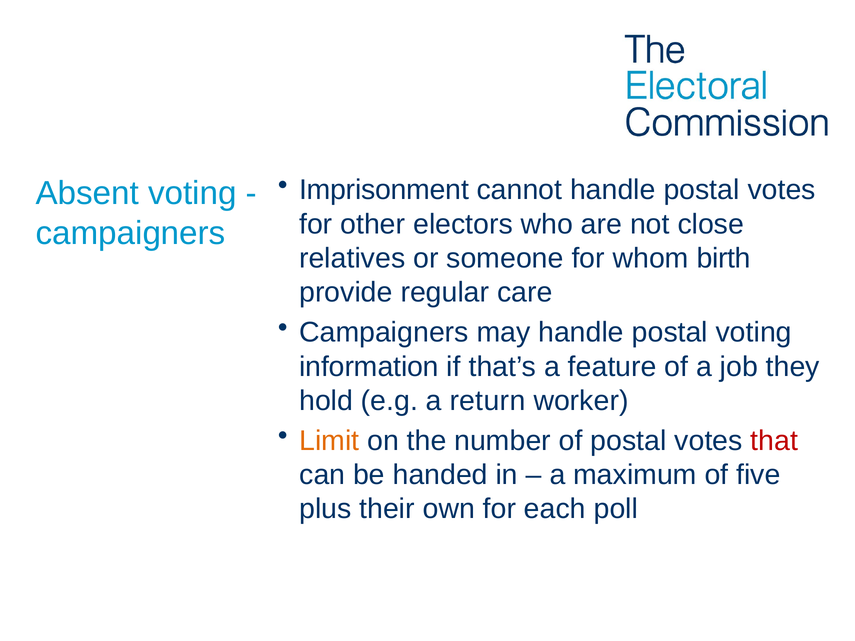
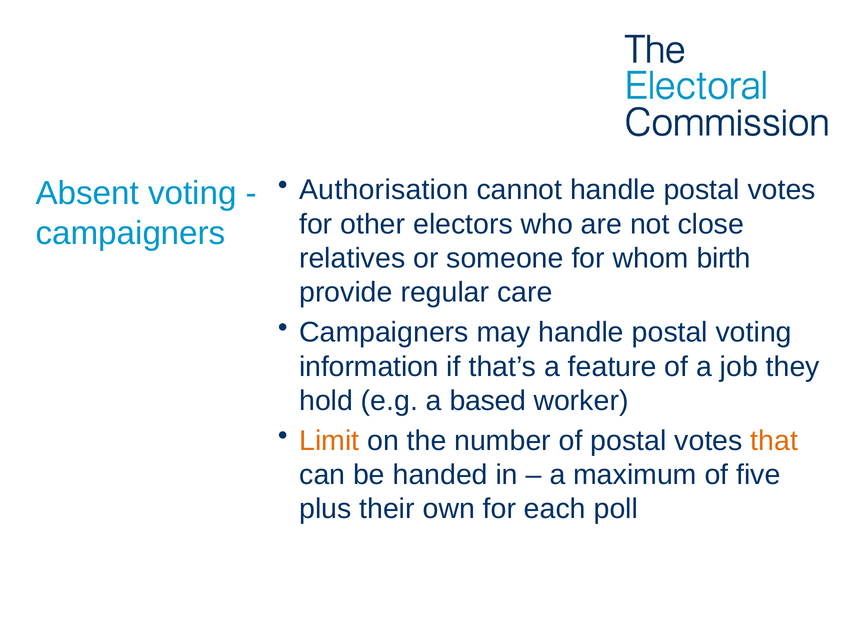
Imprisonment: Imprisonment -> Authorisation
return: return -> based
that colour: red -> orange
